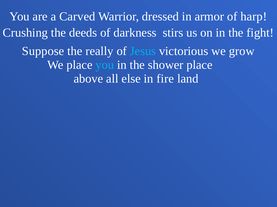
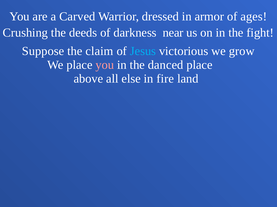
harp: harp -> ages
stirs: stirs -> near
really: really -> claim
you at (105, 65) colour: light blue -> pink
shower: shower -> danced
